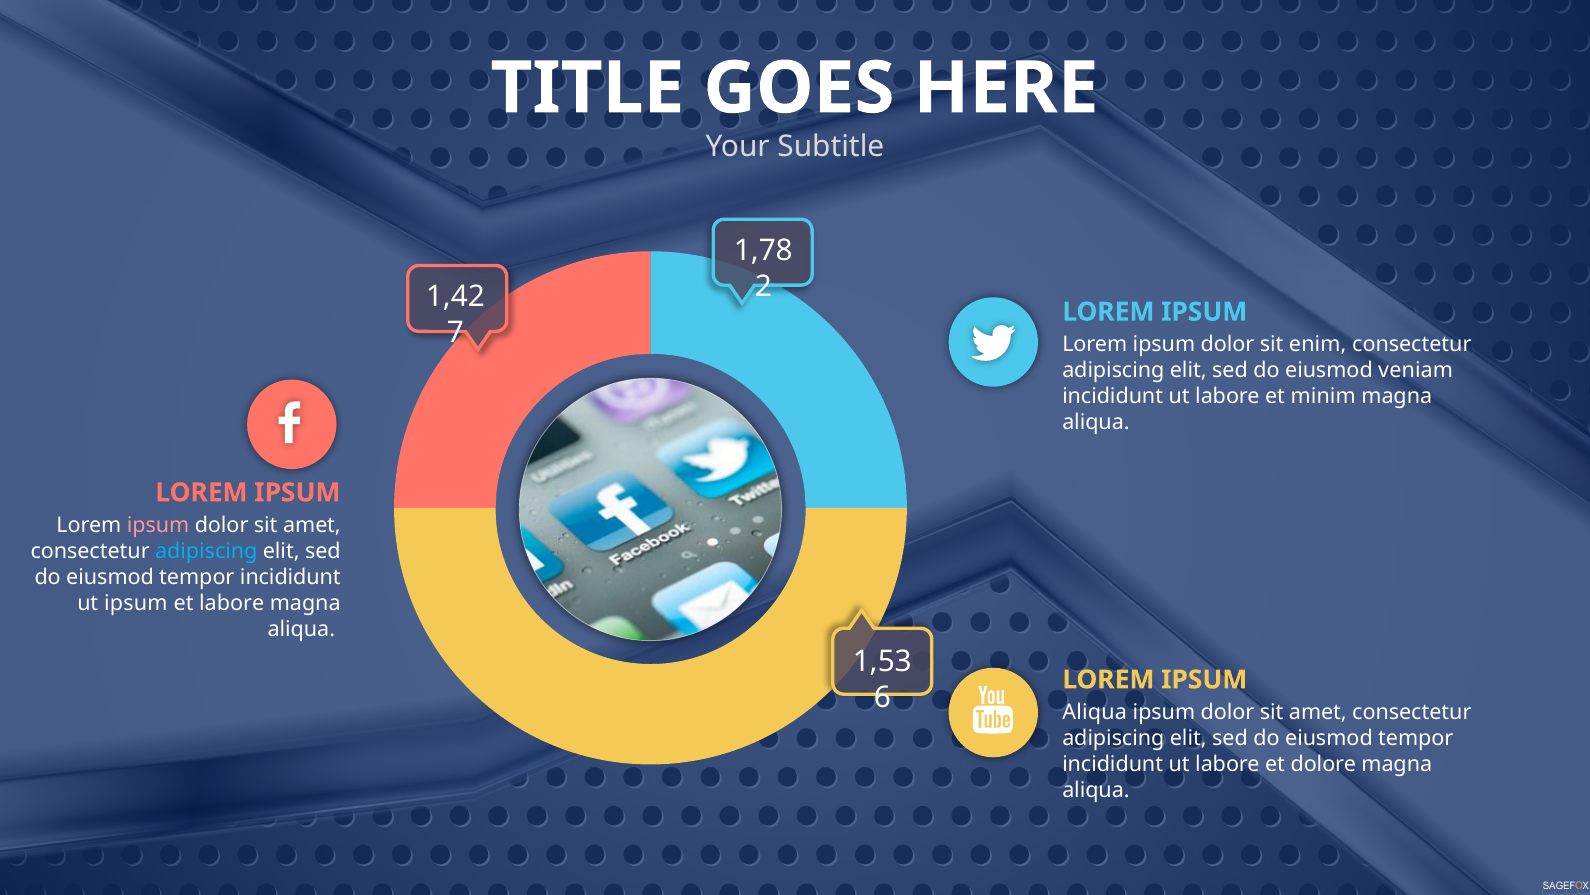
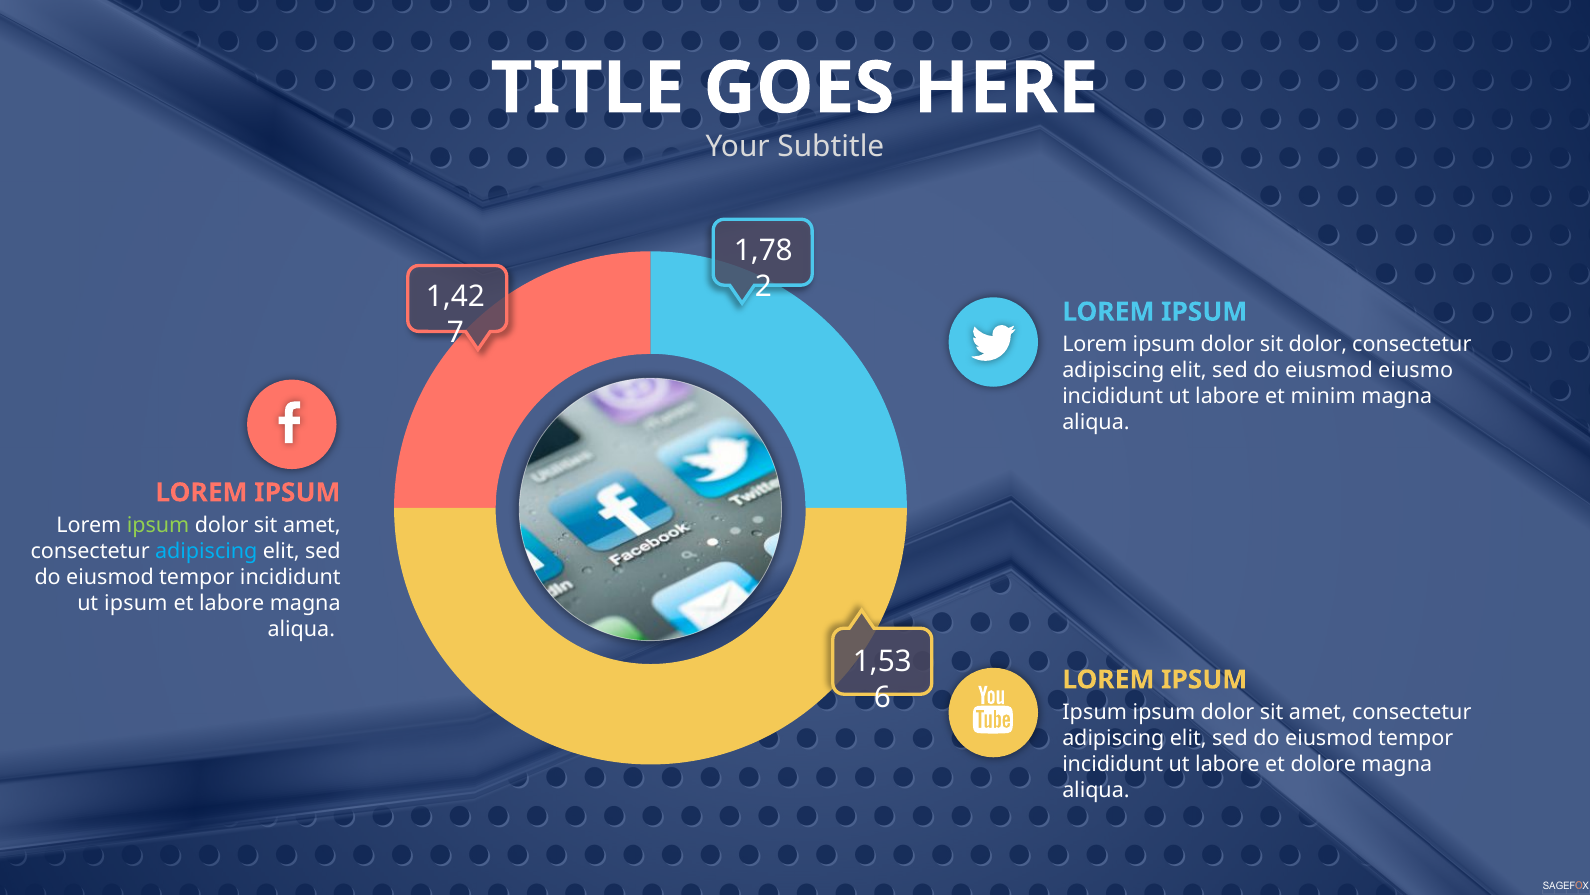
sit enim: enim -> dolor
veniam: veniam -> eiusmo
ipsum at (158, 525) colour: pink -> light green
Aliqua at (1095, 712): Aliqua -> Ipsum
